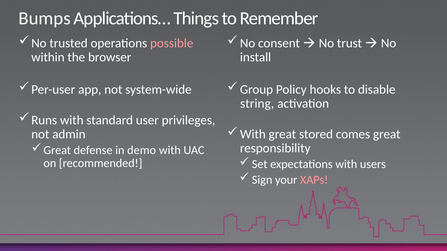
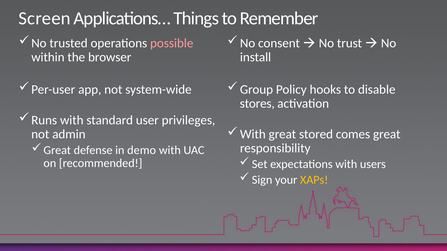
Bumps: Bumps -> Screen
string: string -> stores
XAPs colour: pink -> yellow
